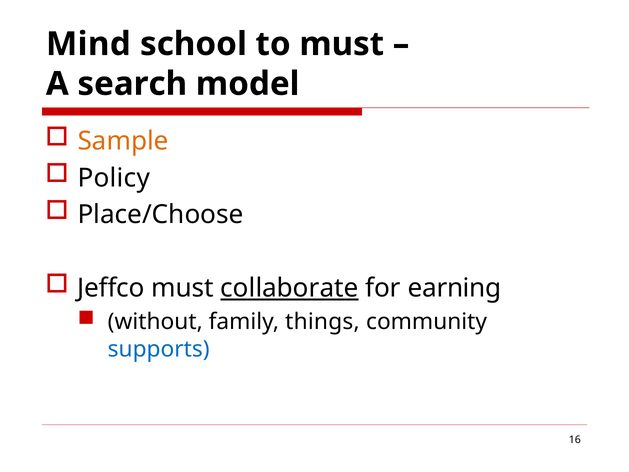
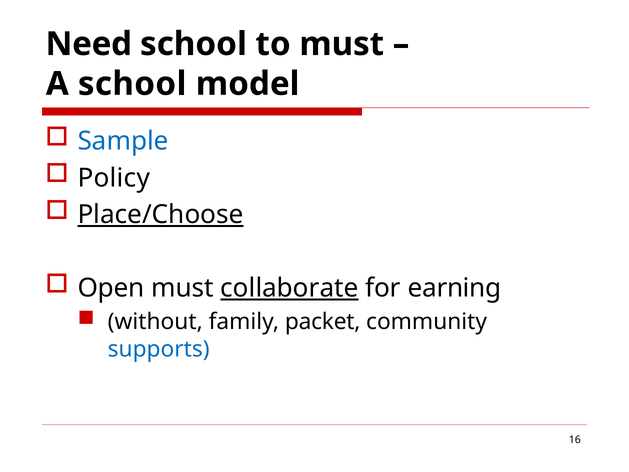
Mind: Mind -> Need
A search: search -> school
Sample colour: orange -> blue
Place/Choose underline: none -> present
Jeffco: Jeffco -> Open
things: things -> packet
